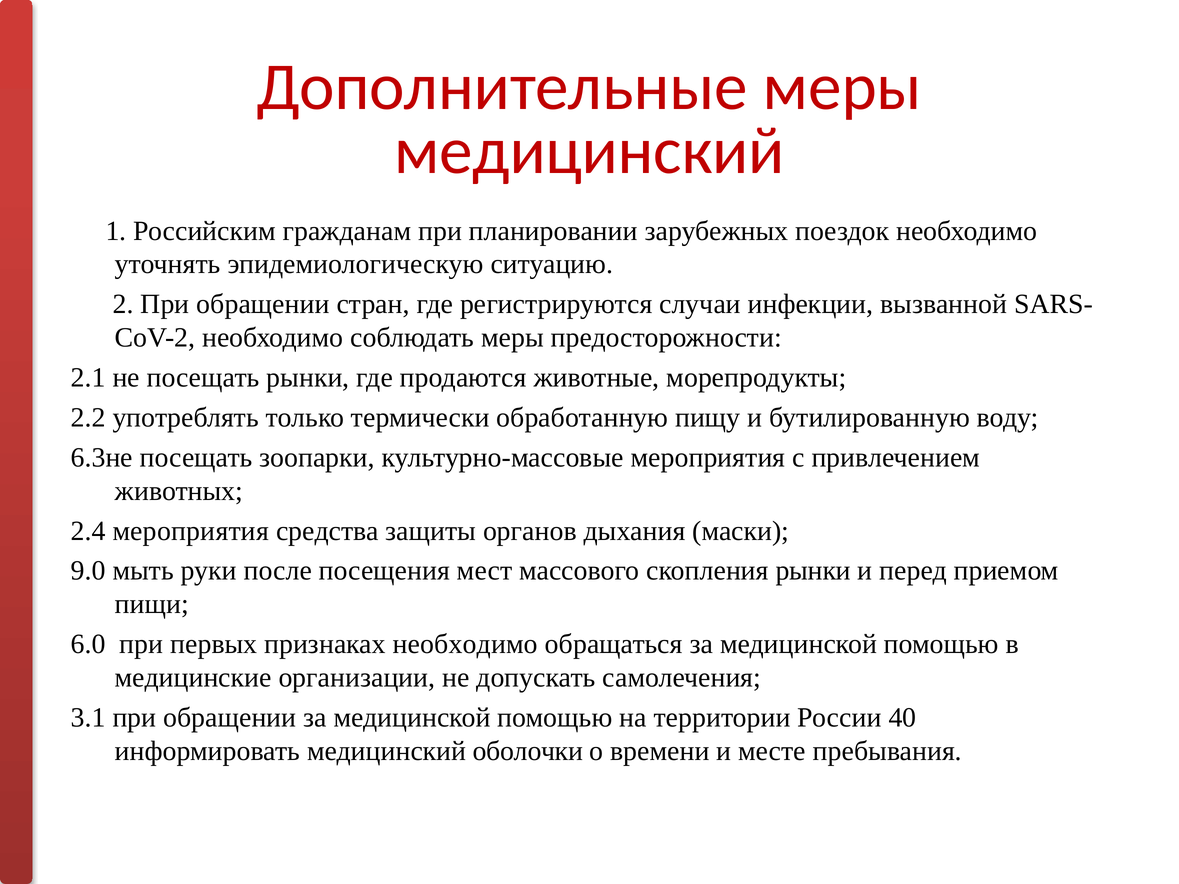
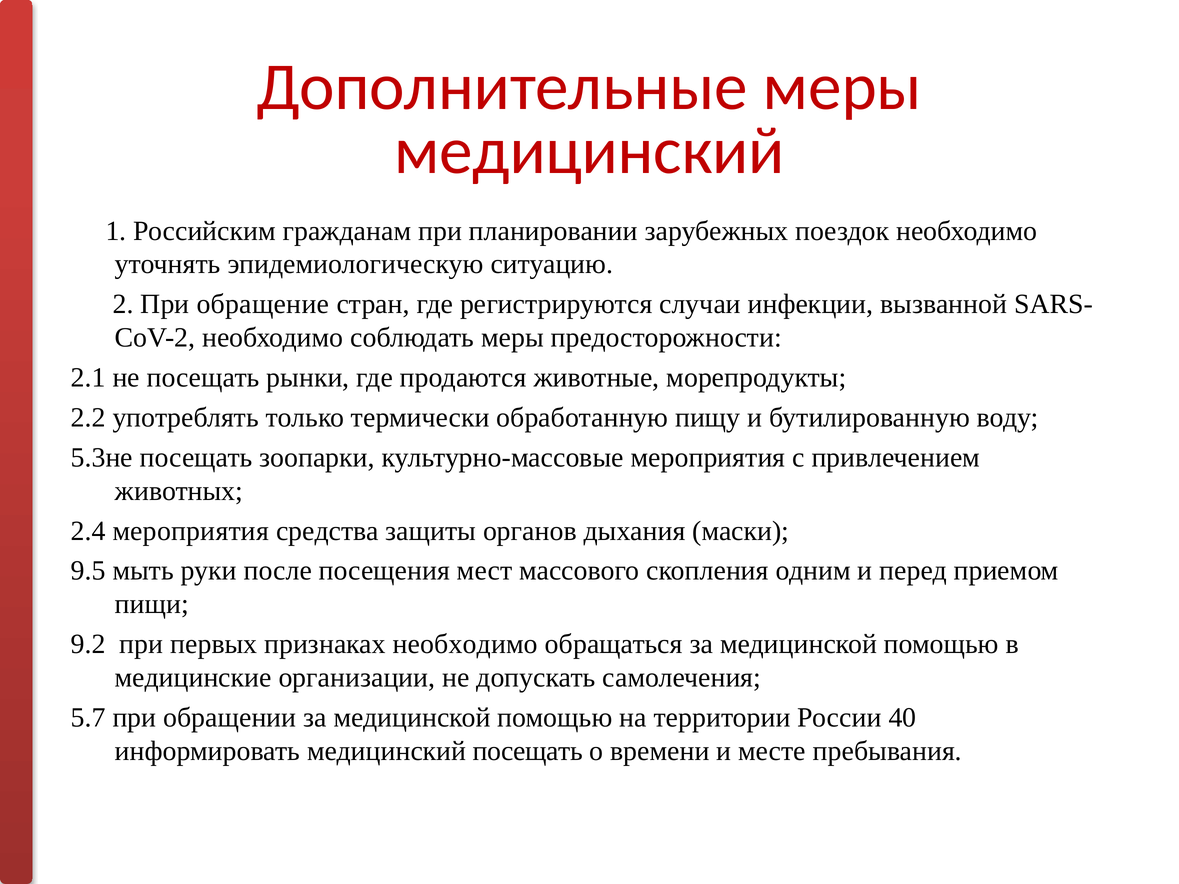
2 При обращении: обращении -> обращение
6.3не: 6.3не -> 5.3не
9.0: 9.0 -> 9.5
скопления рынки: рынки -> одним
6.0: 6.0 -> 9.2
3.1: 3.1 -> 5.7
медицинский оболочки: оболочки -> посещать
